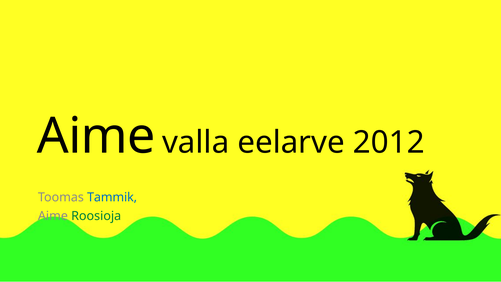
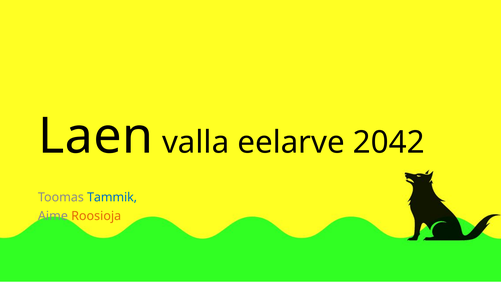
Aime at (96, 136): Aime -> Laen
2012: 2012 -> 2042
Roosioja colour: green -> orange
